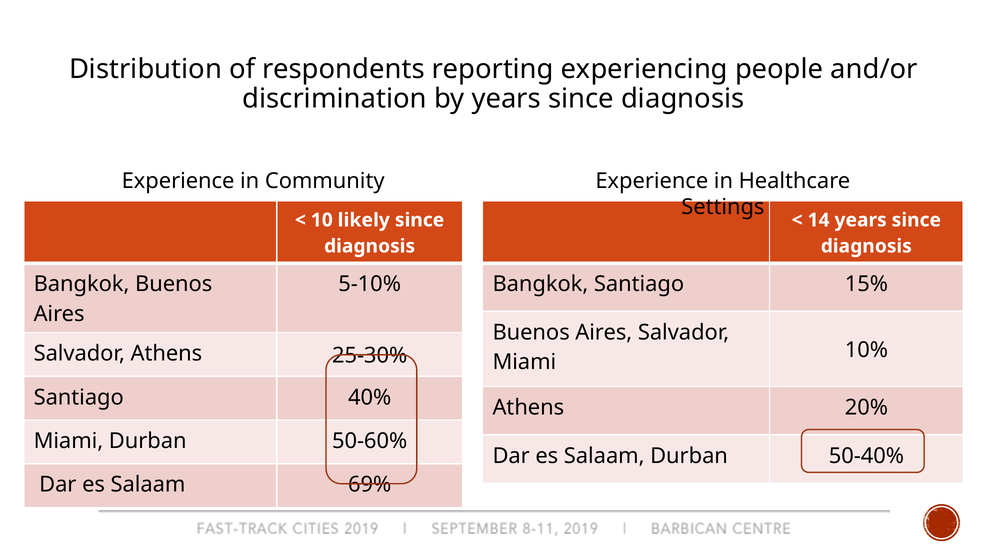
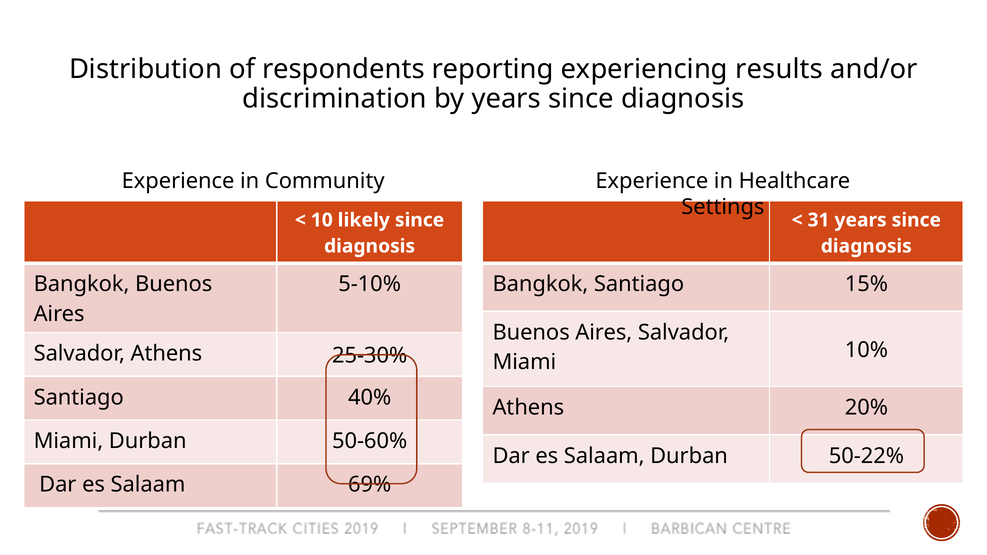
people: people -> results
14: 14 -> 31
50-40%: 50-40% -> 50-22%
